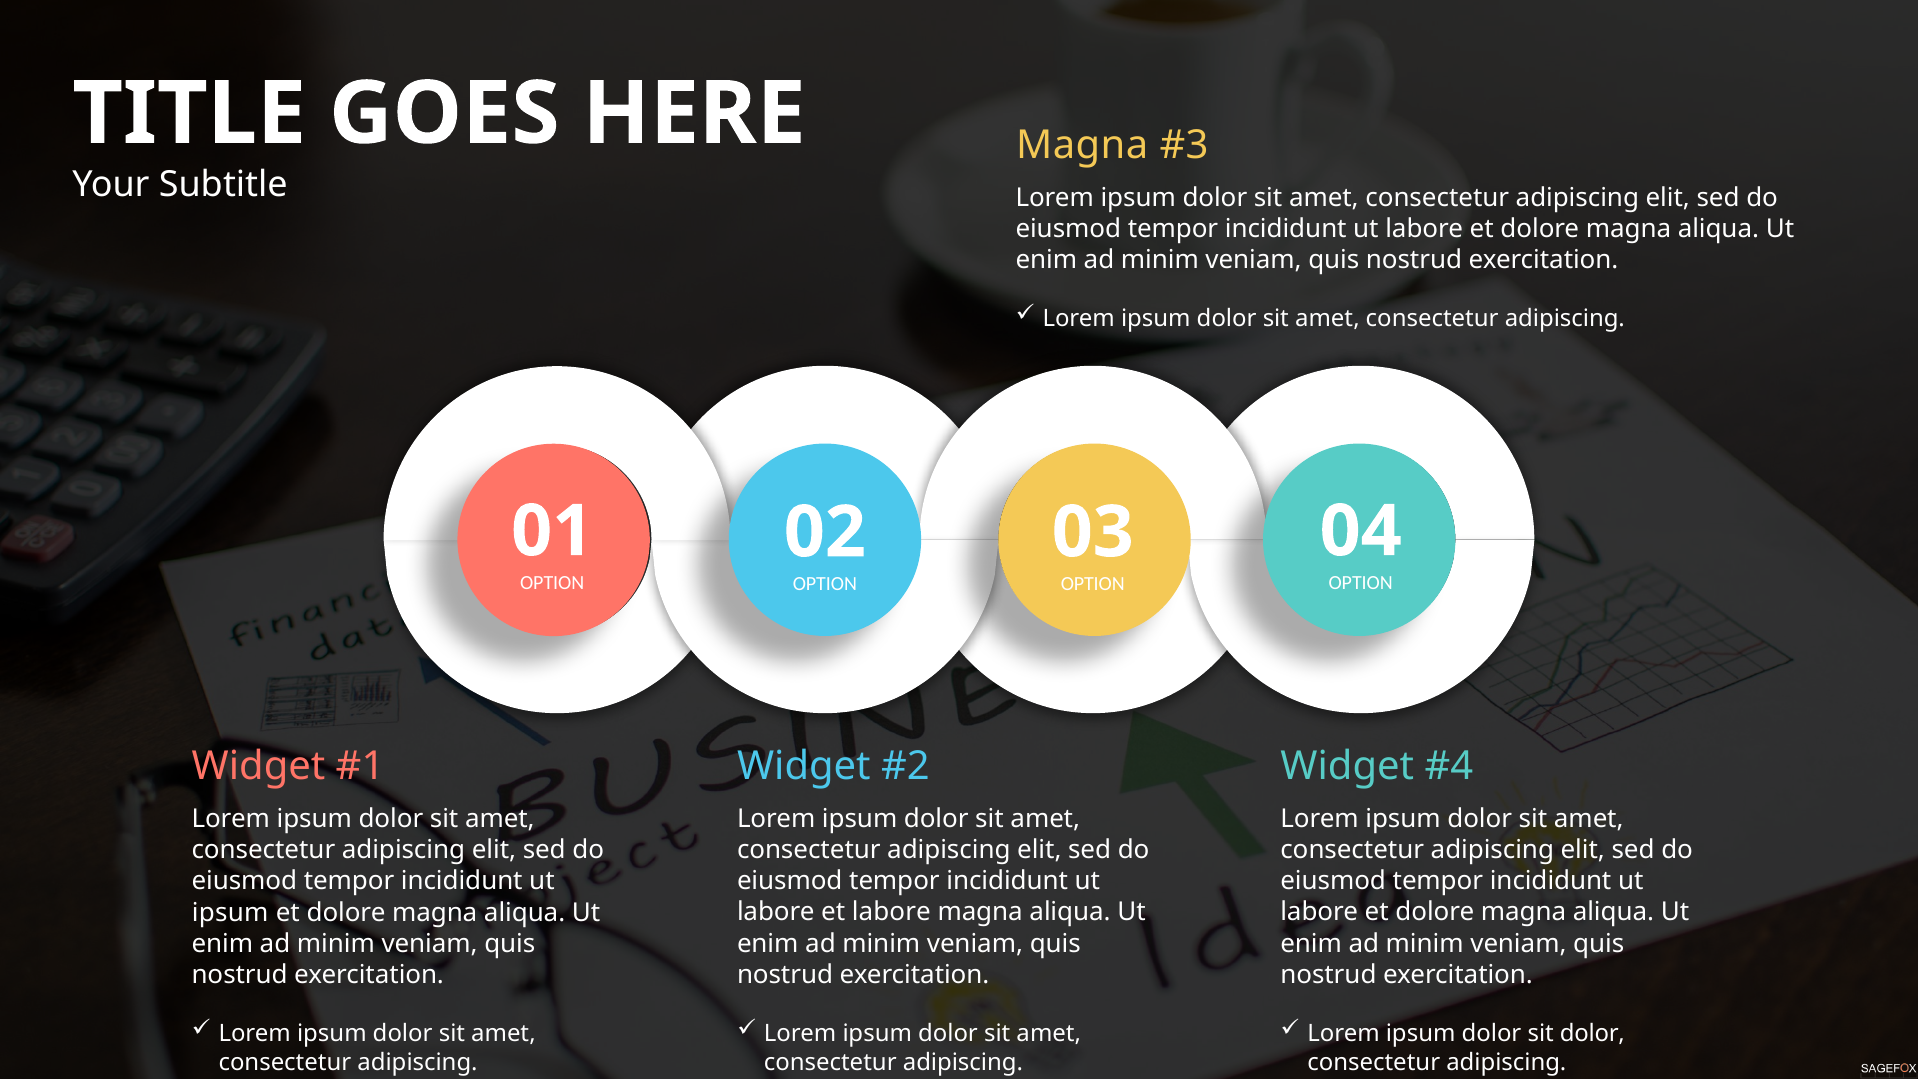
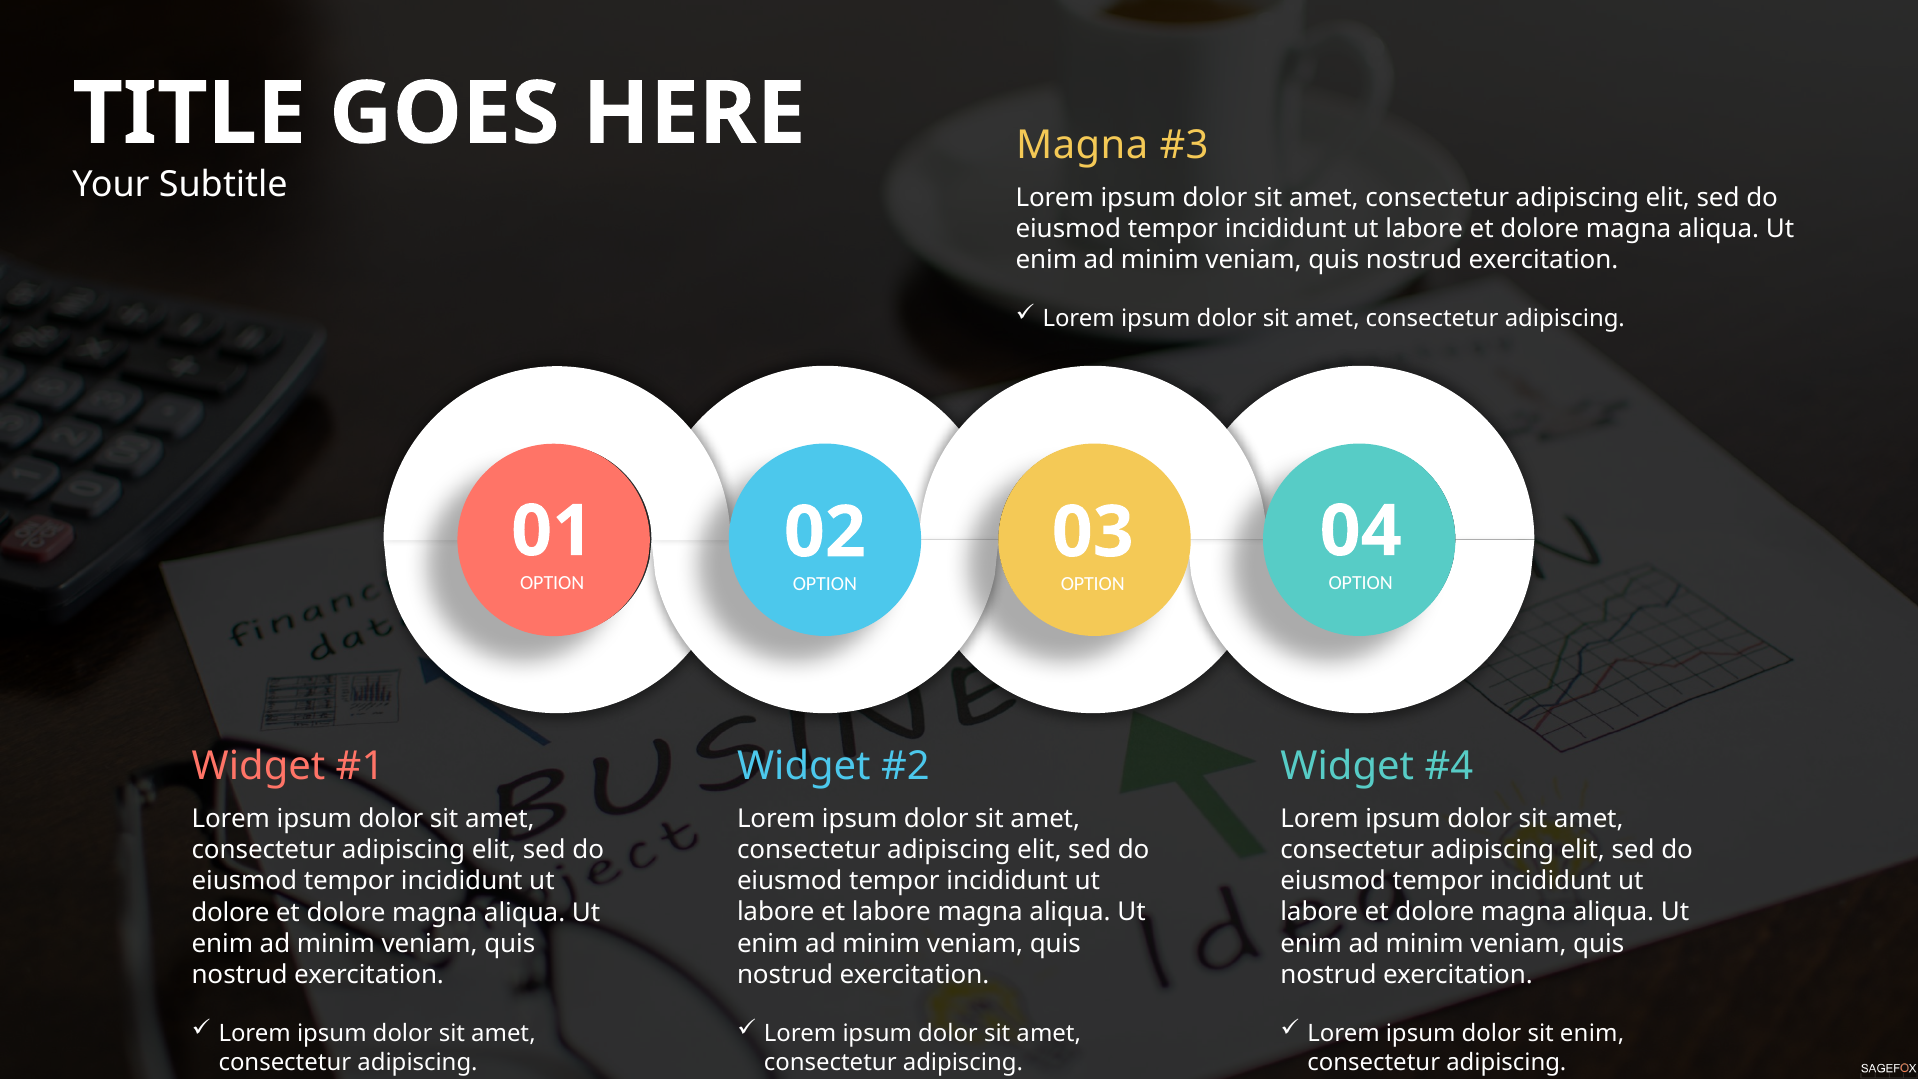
ipsum at (230, 912): ipsum -> dolore
sit dolor: dolor -> enim
